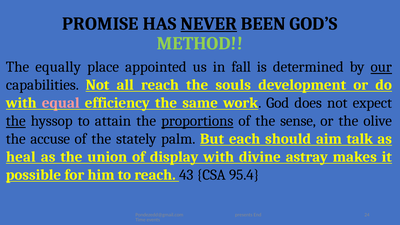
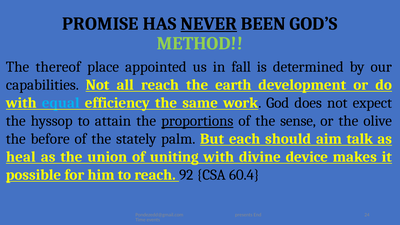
equally: equally -> thereof
our underline: present -> none
souls: souls -> earth
equal colour: pink -> light blue
the at (16, 121) underline: present -> none
accuse: accuse -> before
display: display -> uniting
astray: astray -> device
43: 43 -> 92
95.4: 95.4 -> 60.4
